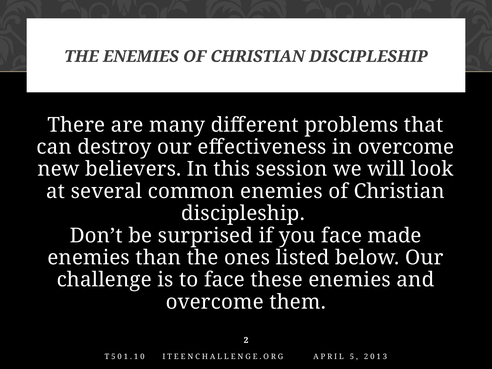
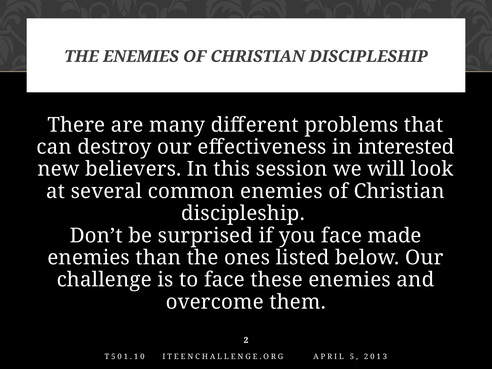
in overcome: overcome -> interested
